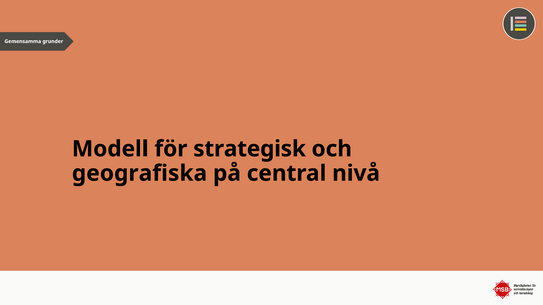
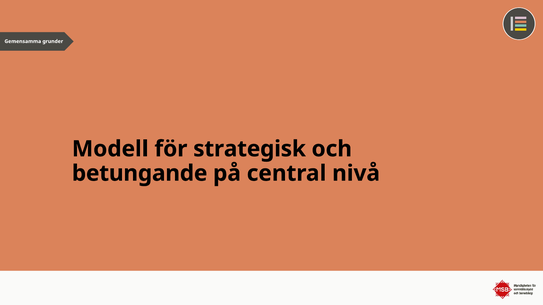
geografiska: geografiska -> betungande
